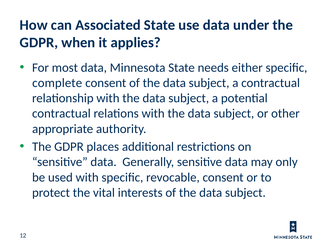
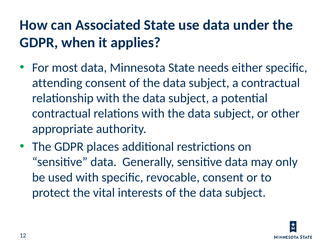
complete: complete -> attending
